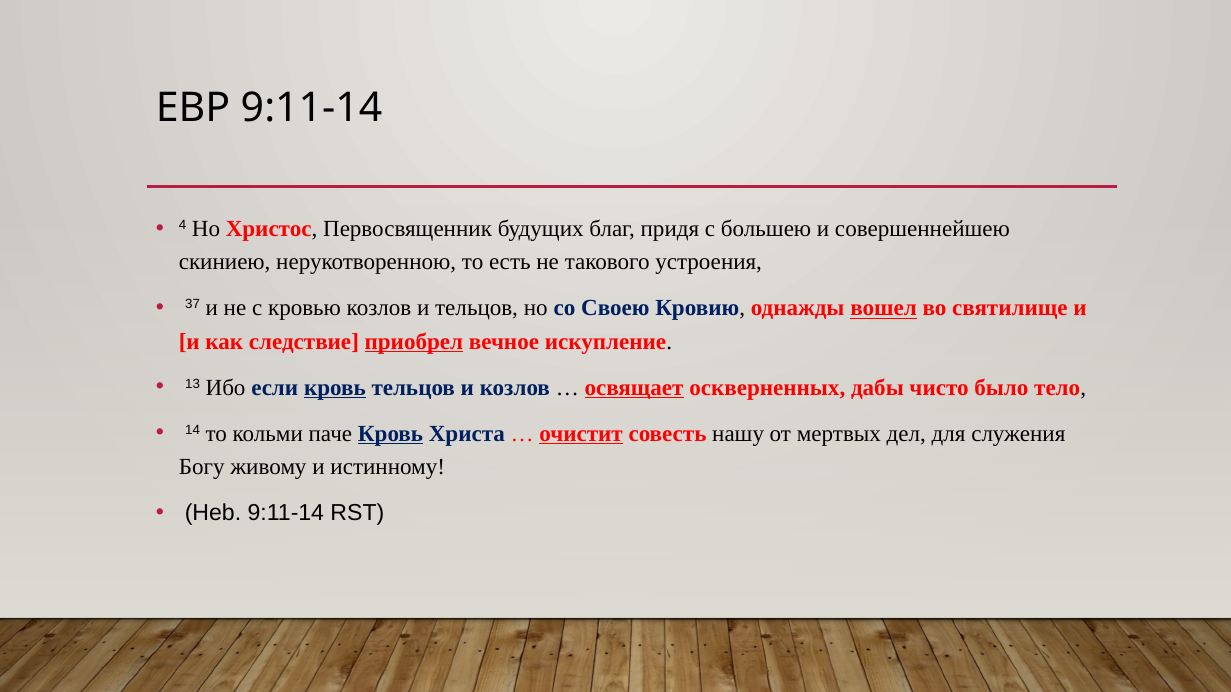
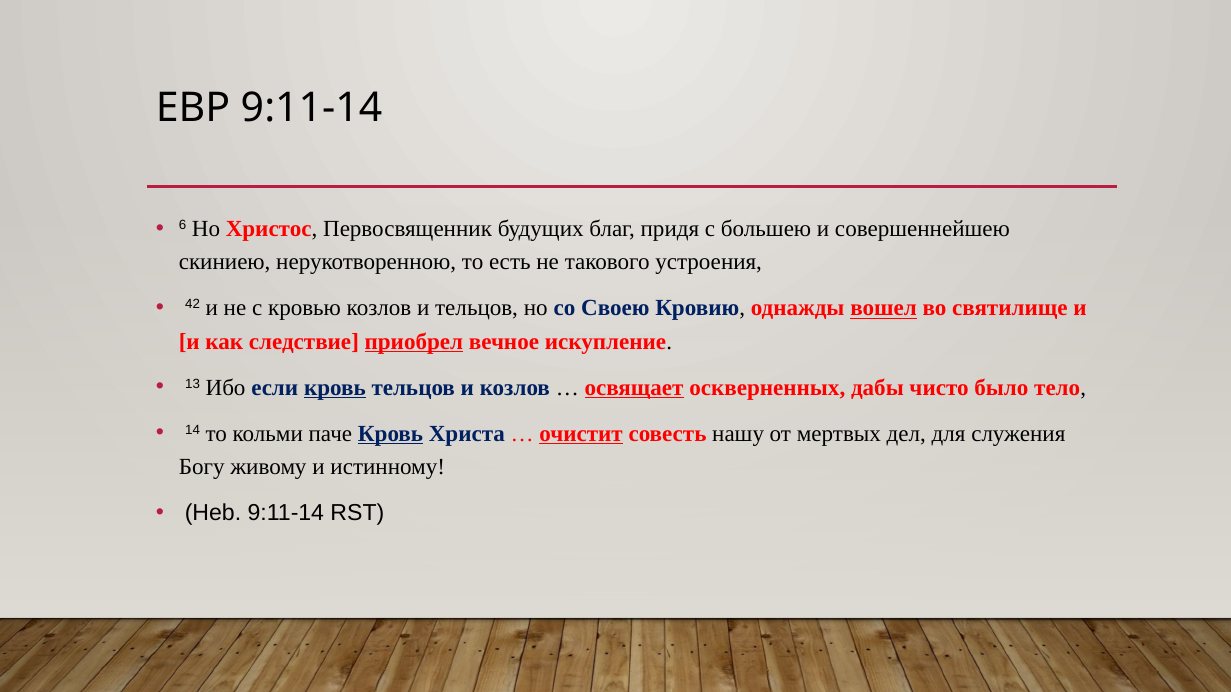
4: 4 -> 6
37: 37 -> 42
